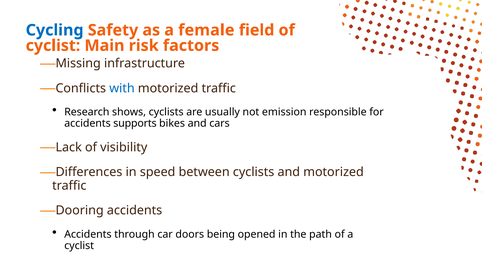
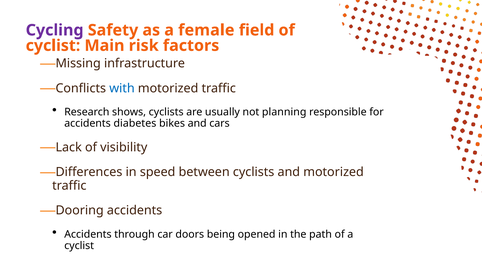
Cycling colour: blue -> purple
emission: emission -> planning
supports: supports -> diabetes
